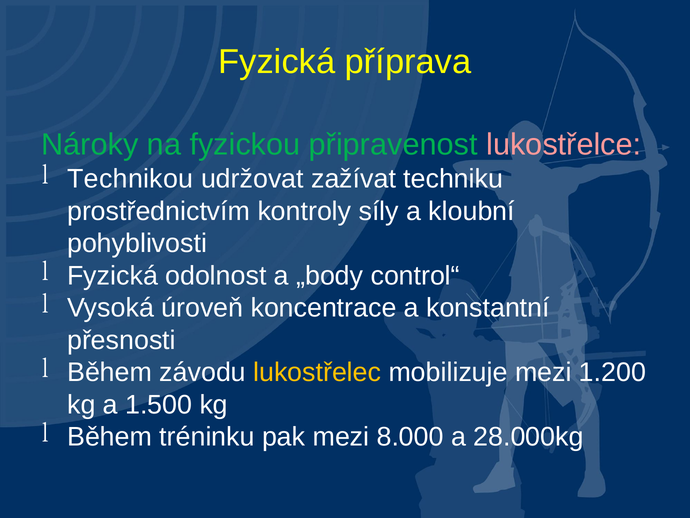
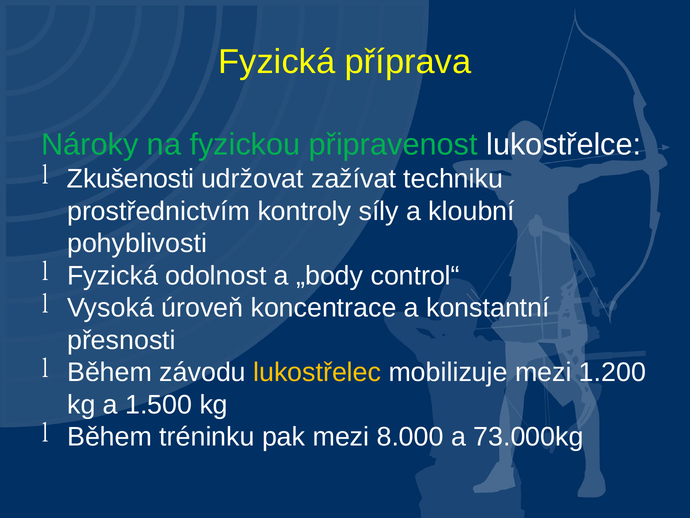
lukostřelce colour: pink -> white
Technikou: Technikou -> Zkušenosti
28.000kg: 28.000kg -> 73.000kg
